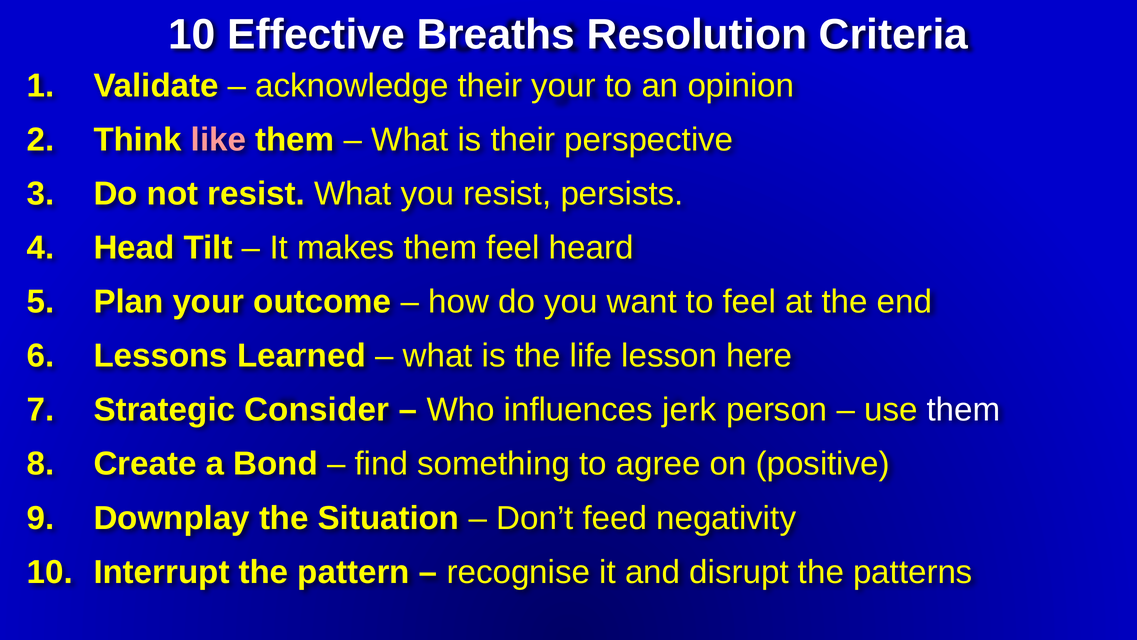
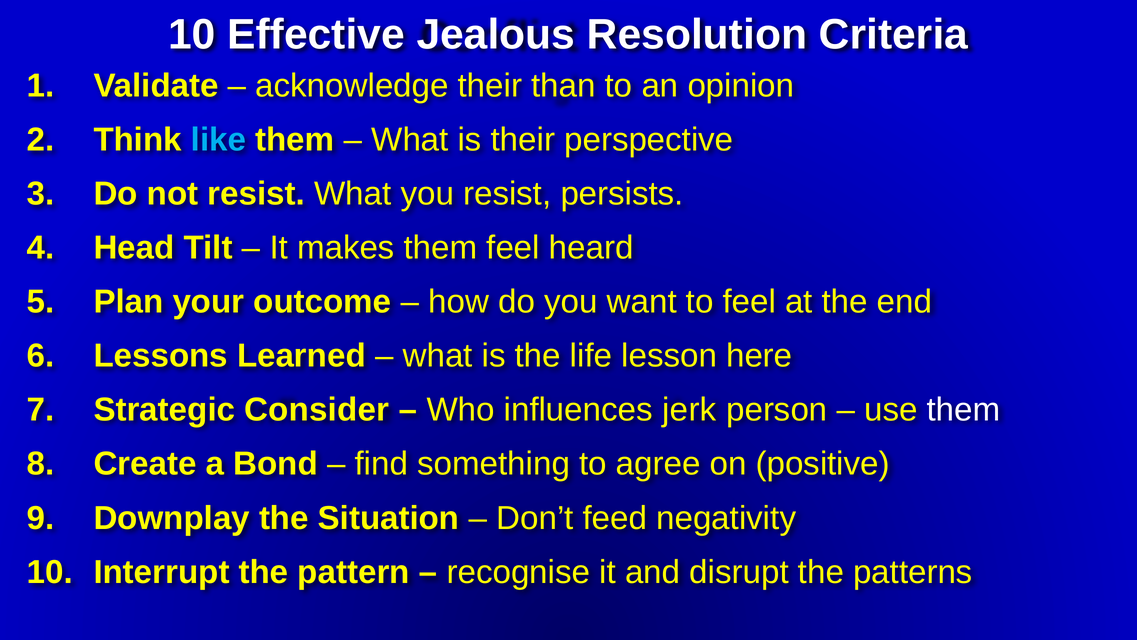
Breaths: Breaths -> Jealous
their your: your -> than
like colour: pink -> light blue
